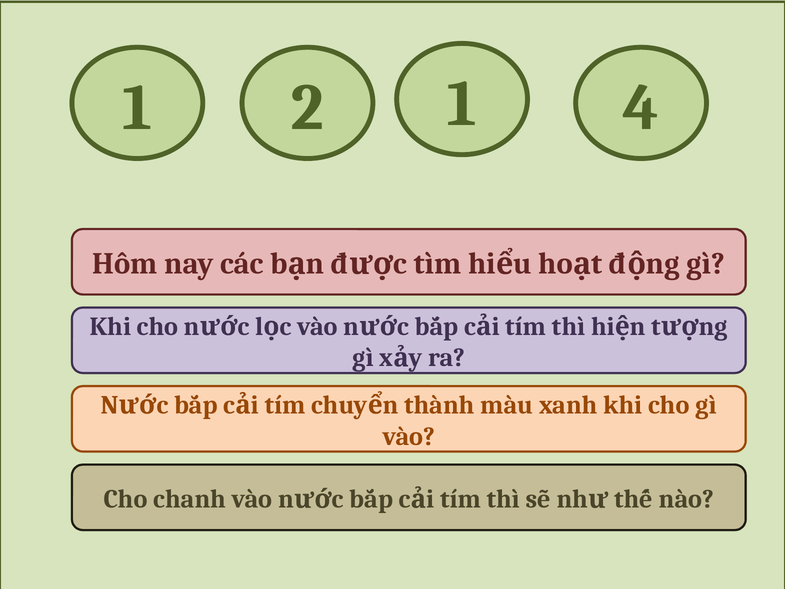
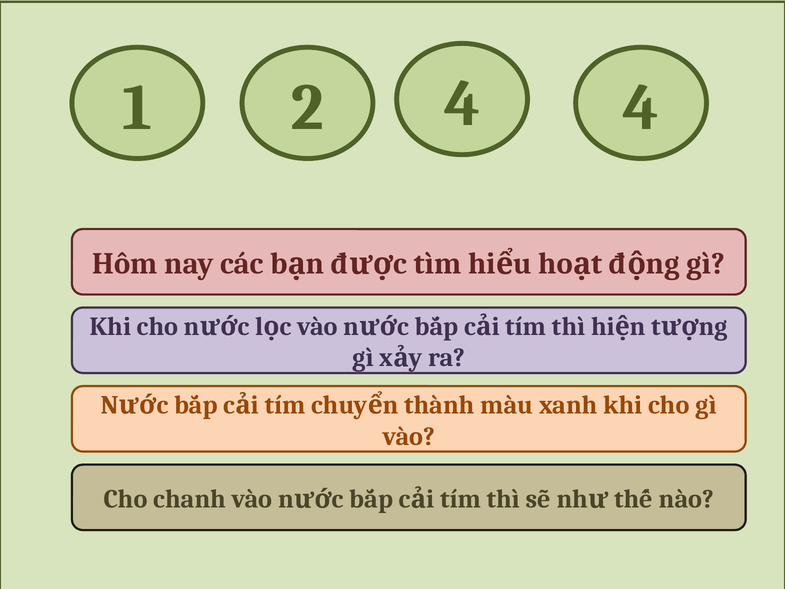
2 1: 1 -> 4
